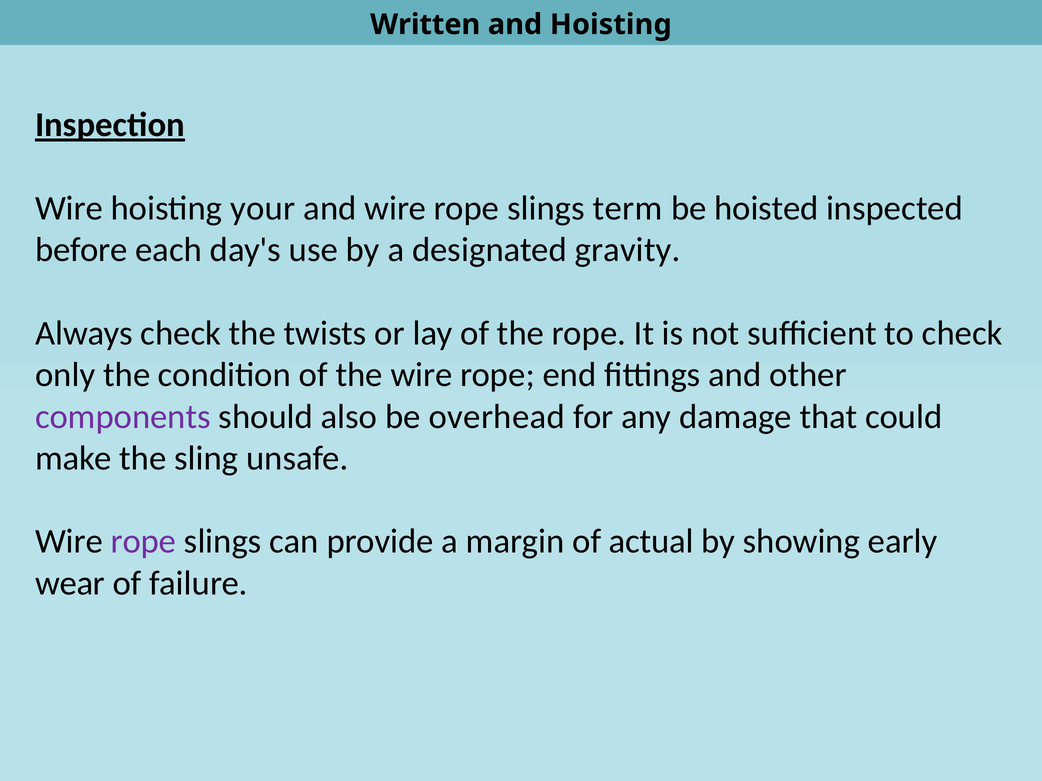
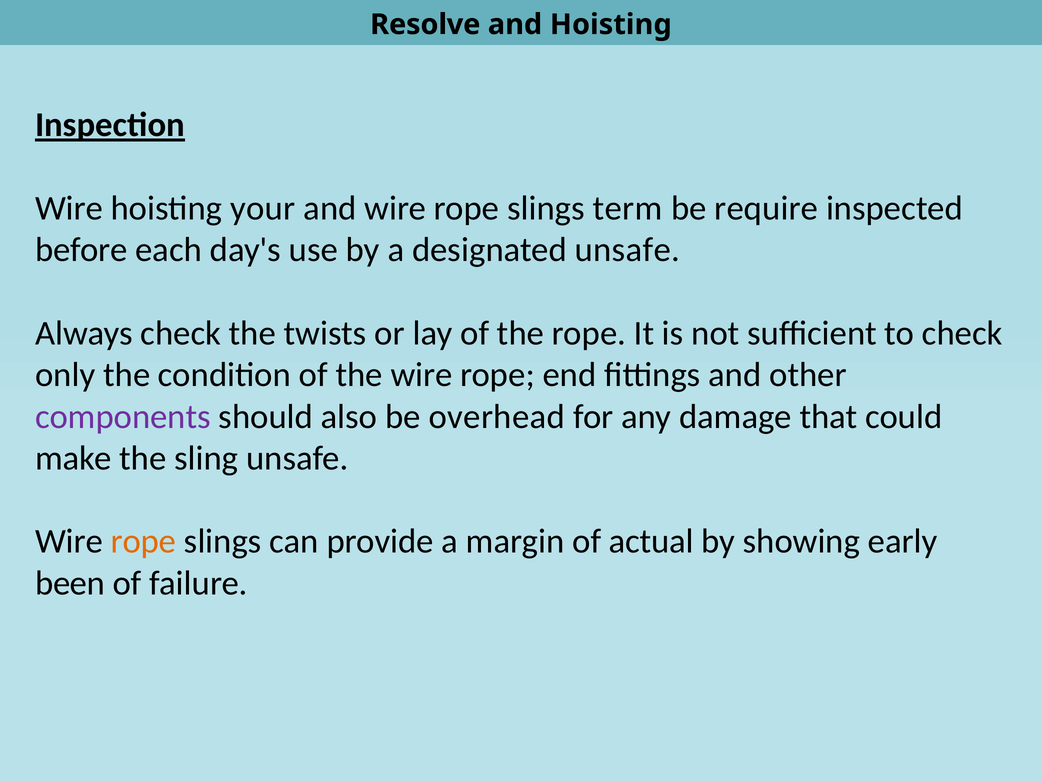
Written: Written -> Resolve
hoisted: hoisted -> require
designated gravity: gravity -> unsafe
rope at (143, 542) colour: purple -> orange
wear: wear -> been
